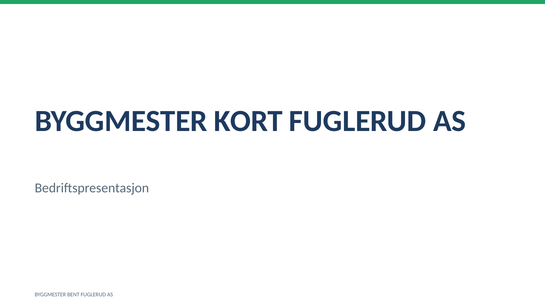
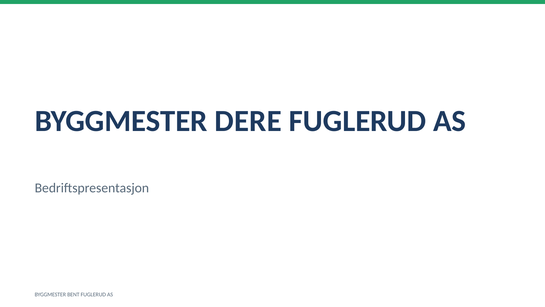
KORT: KORT -> DERE
